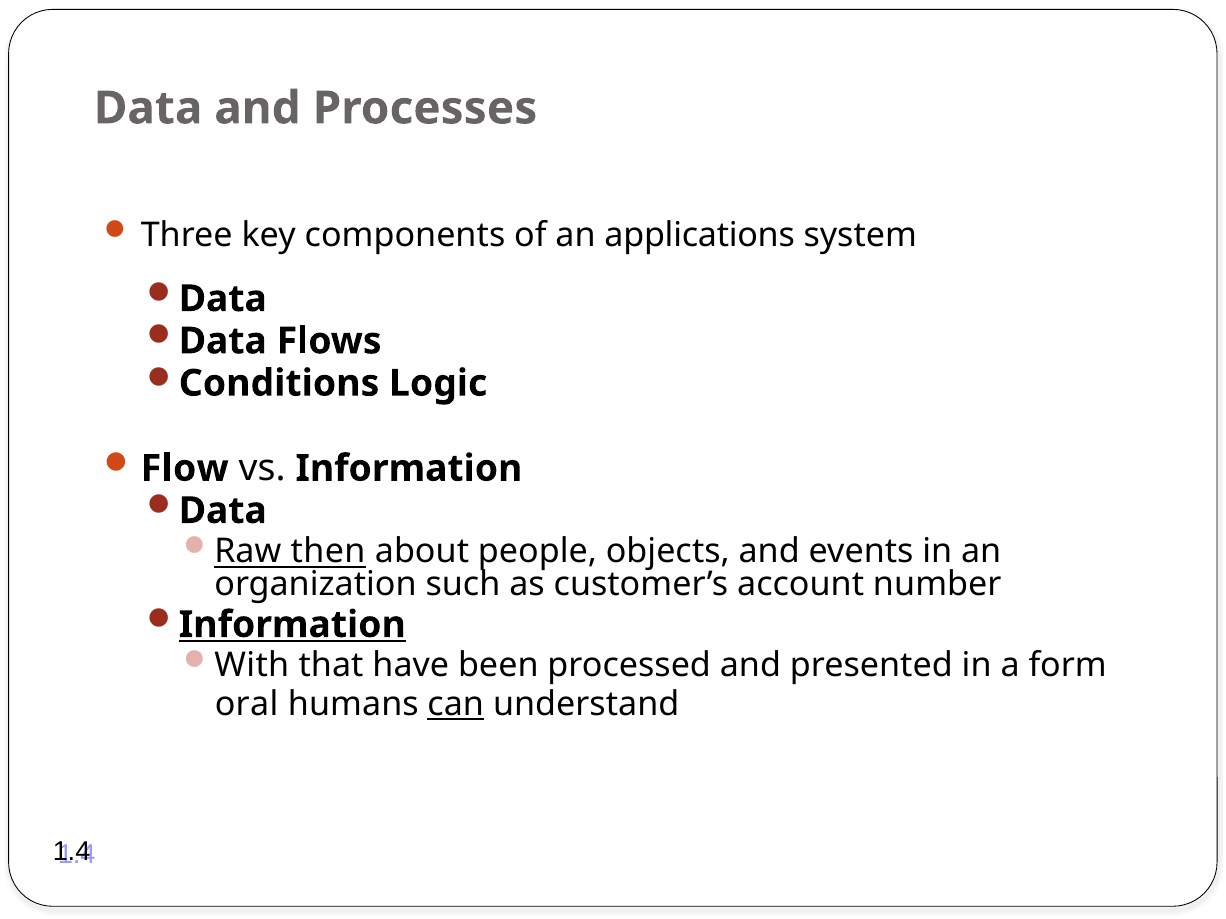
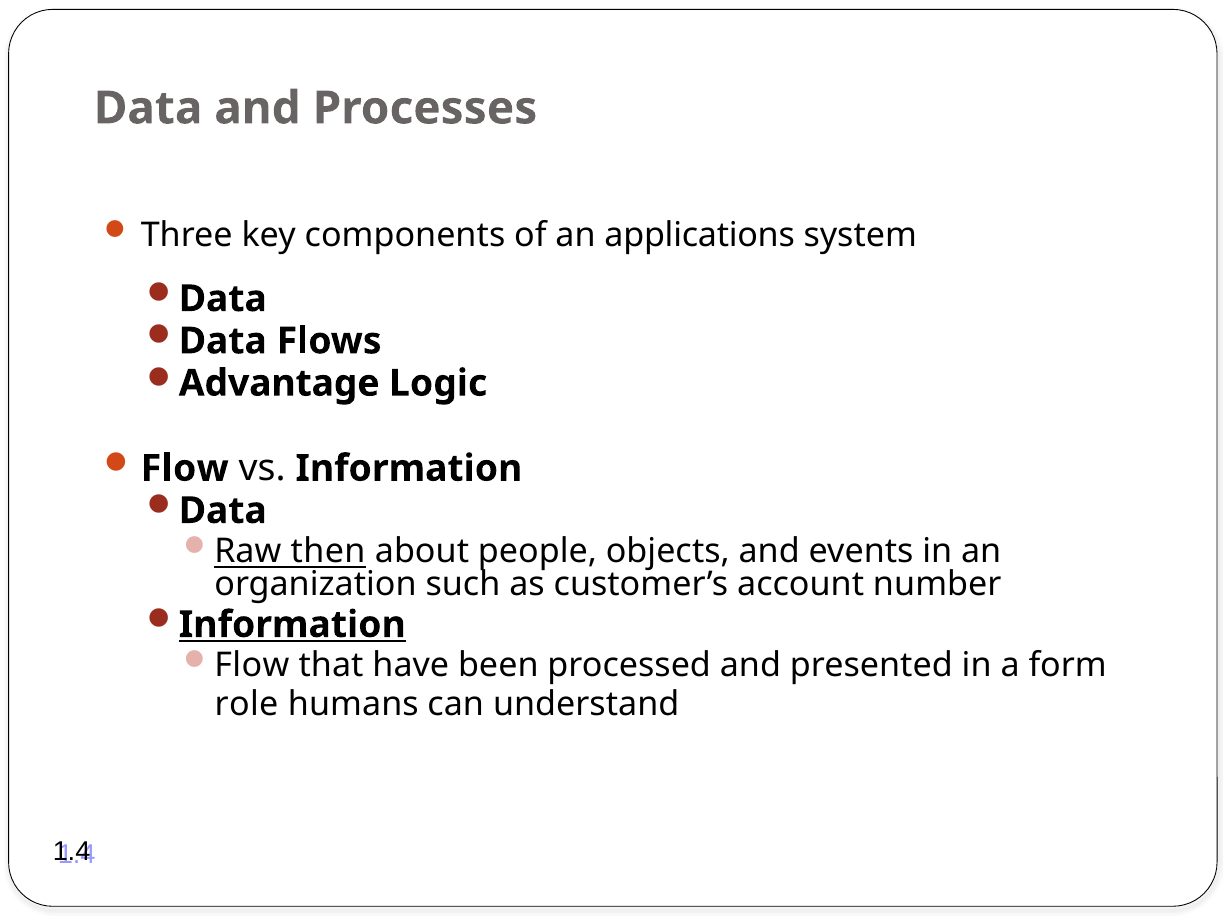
Conditions: Conditions -> Advantage
With at (252, 666): With -> Flow
oral: oral -> role
can underline: present -> none
